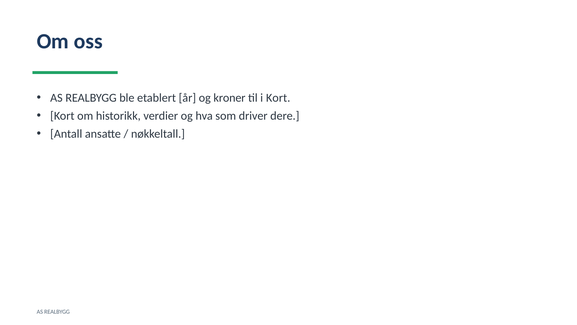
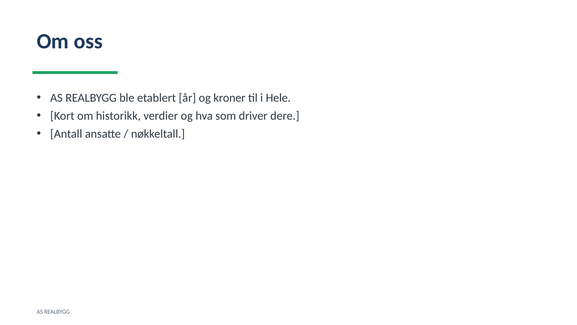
i Kort: Kort -> Hele
